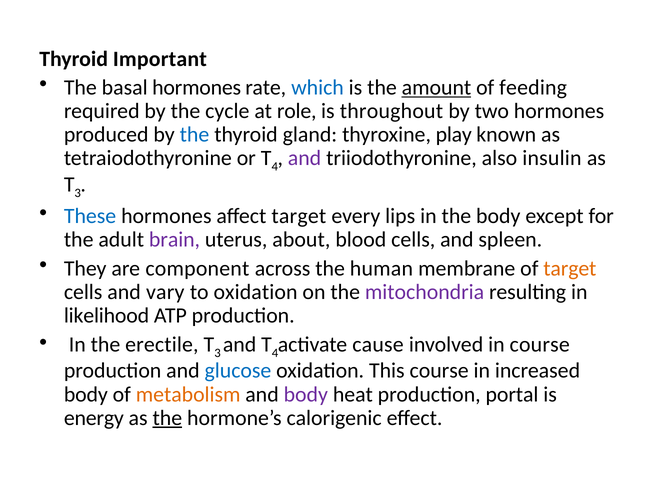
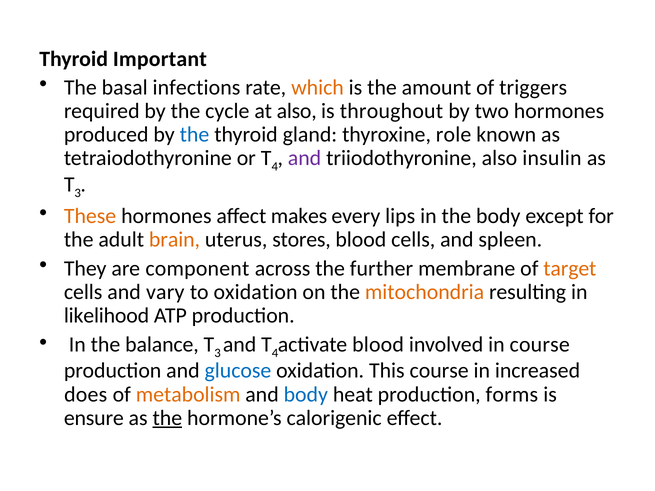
basal hormones: hormones -> infections
which colour: blue -> orange
amount underline: present -> none
feeding: feeding -> triggers
at role: role -> also
play: play -> role
These colour: blue -> orange
affect target: target -> makes
brain colour: purple -> orange
about: about -> stores
human: human -> further
mitochondria colour: purple -> orange
erectile: erectile -> balance
cause at (378, 345): cause -> blood
body at (86, 395): body -> does
body at (306, 395) colour: purple -> blue
portal: portal -> forms
energy: energy -> ensure
